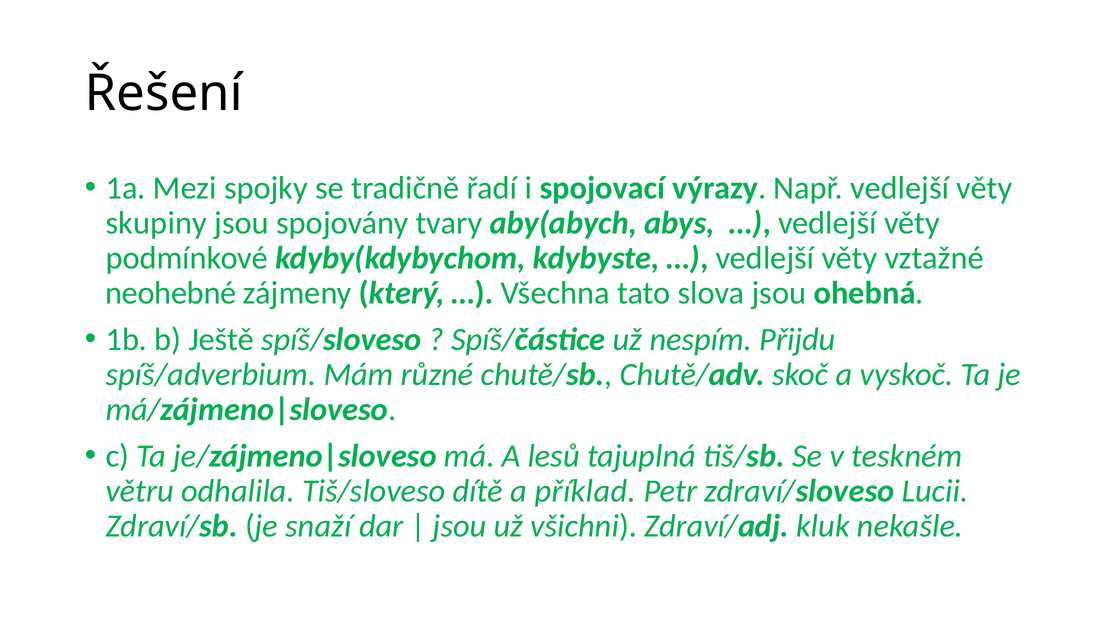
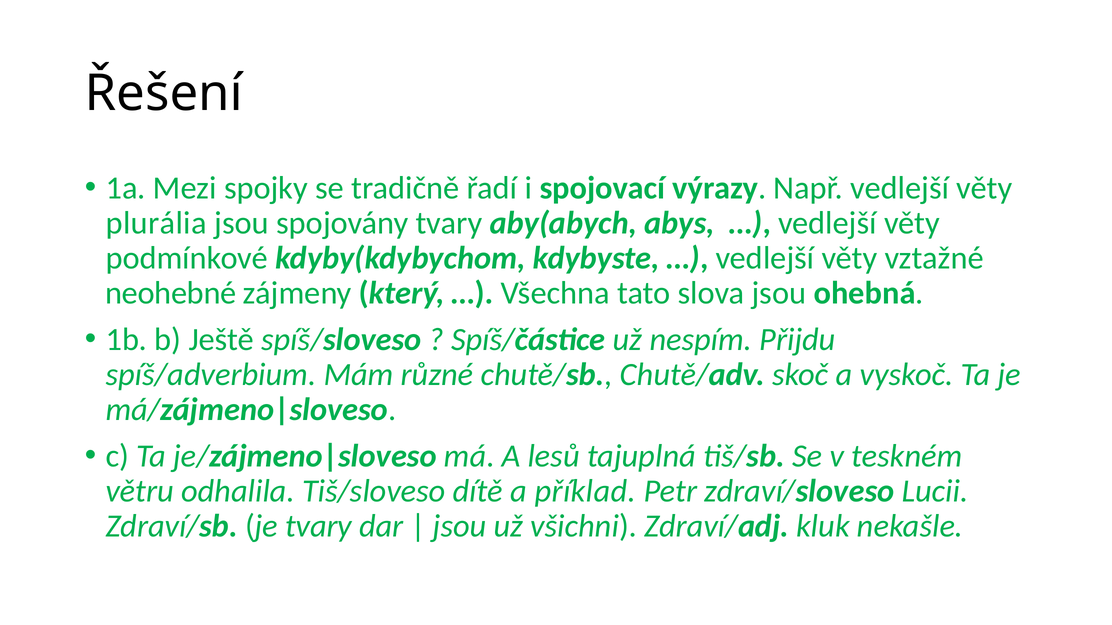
skupiny: skupiny -> plurália
je snaží: snaží -> tvary
